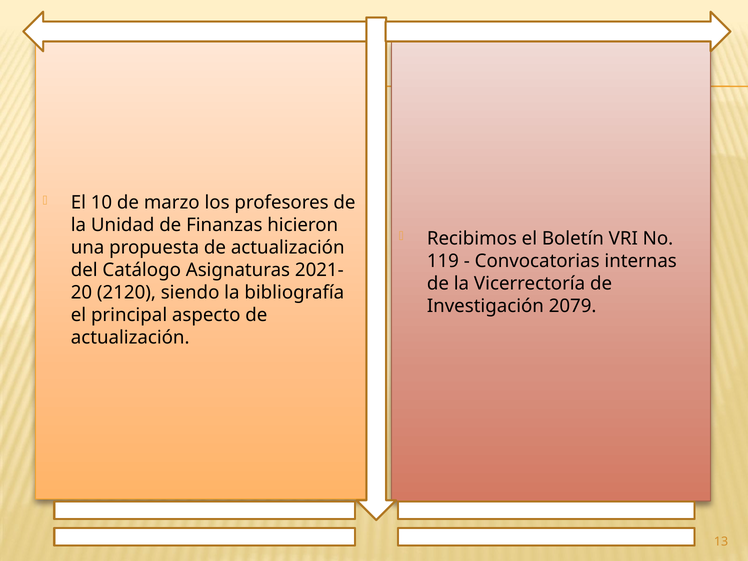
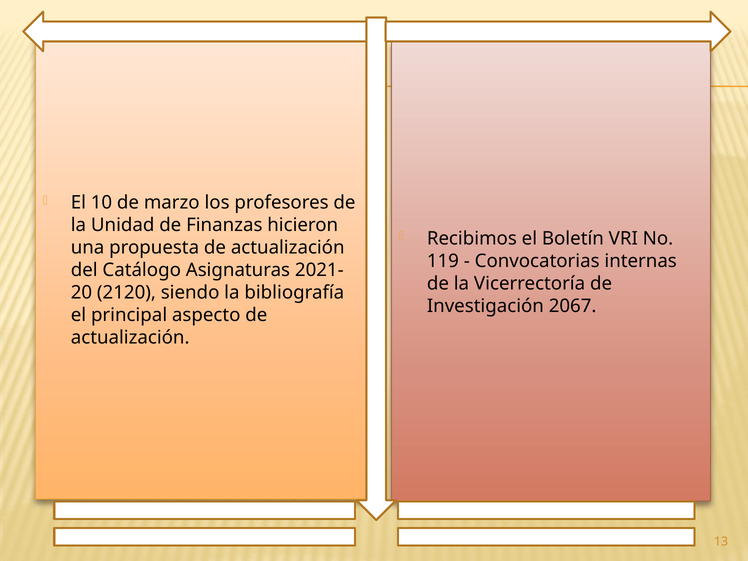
2079: 2079 -> 2067
